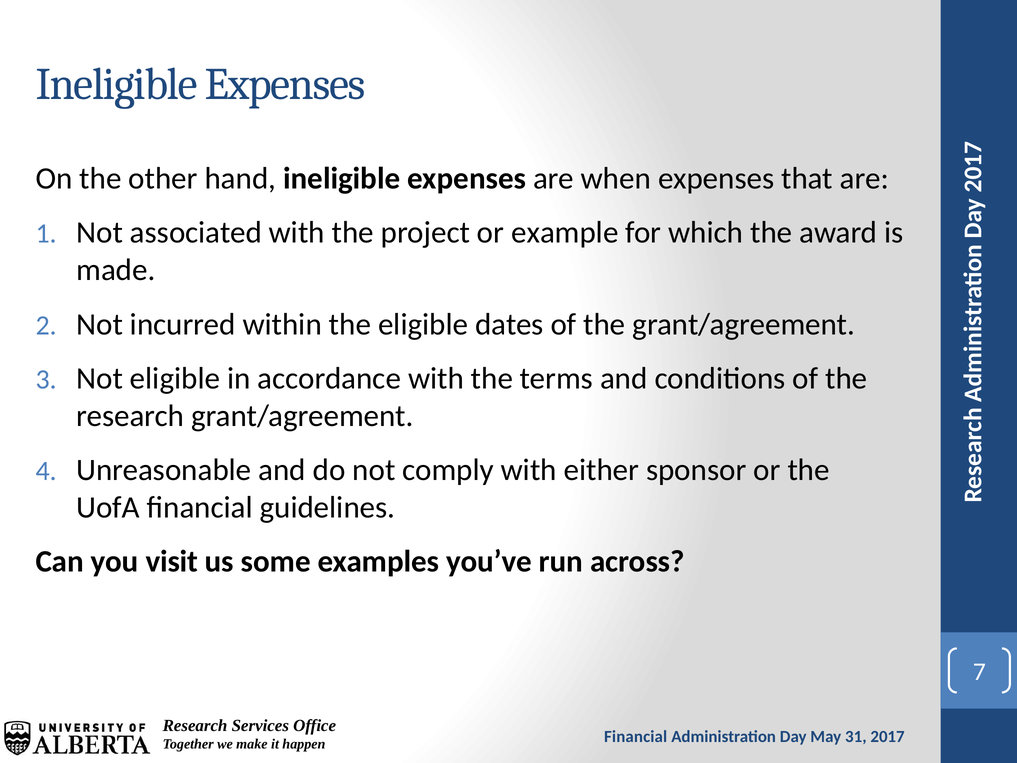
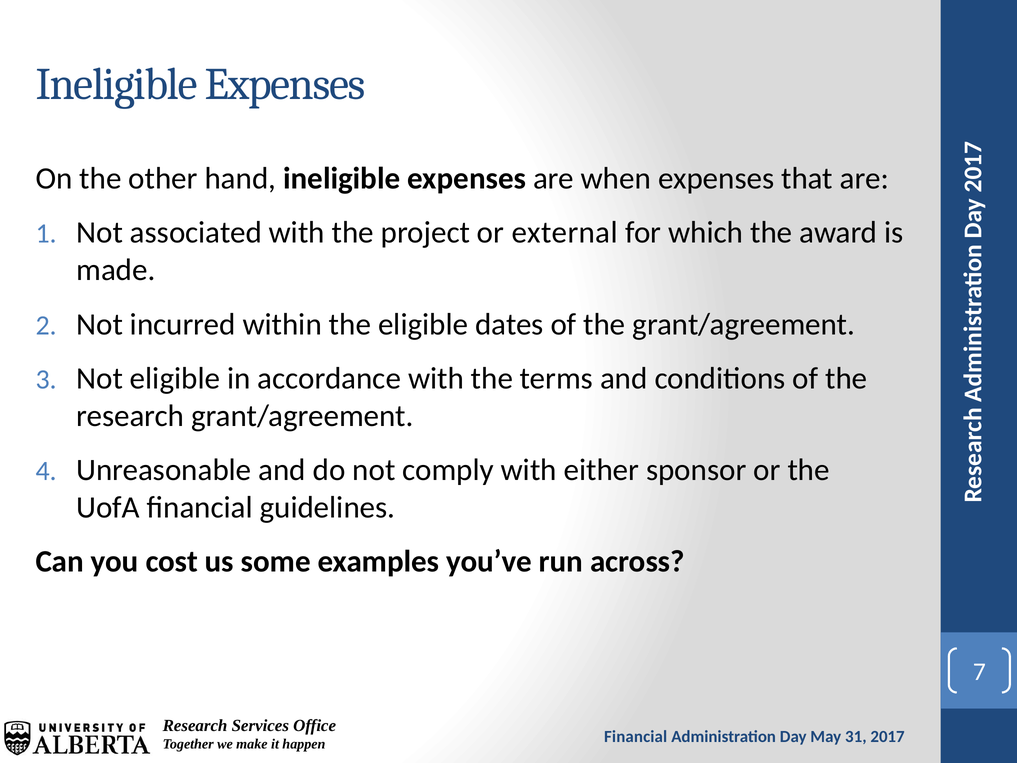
example: example -> external
visit: visit -> cost
